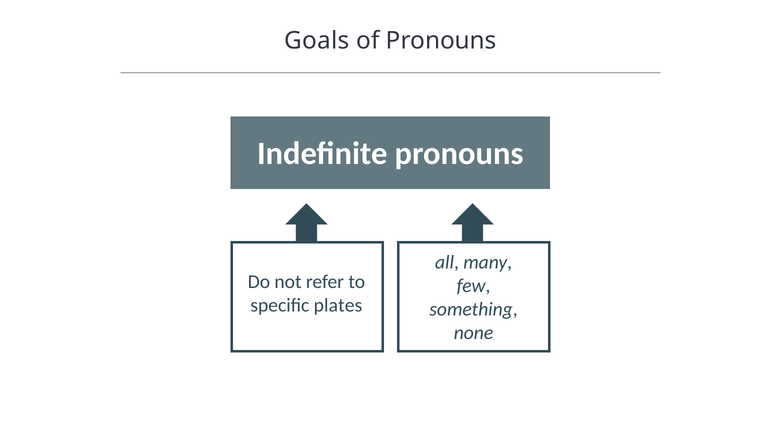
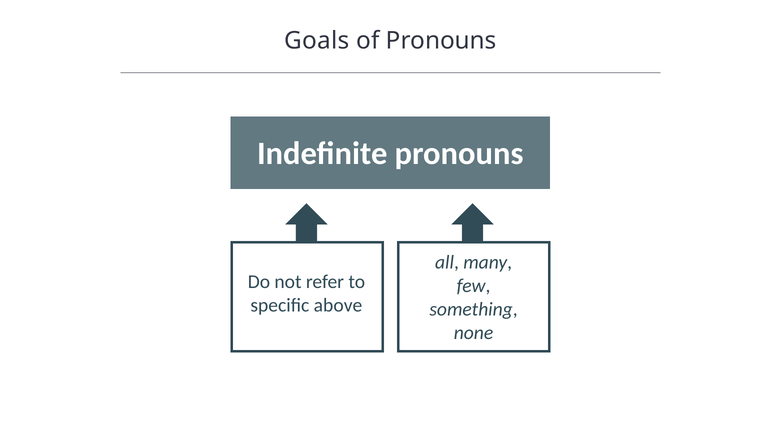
plates: plates -> above
